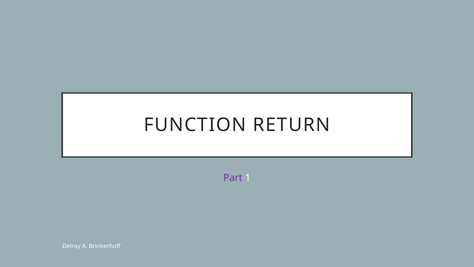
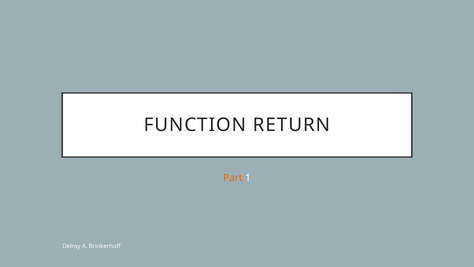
Part colour: purple -> orange
